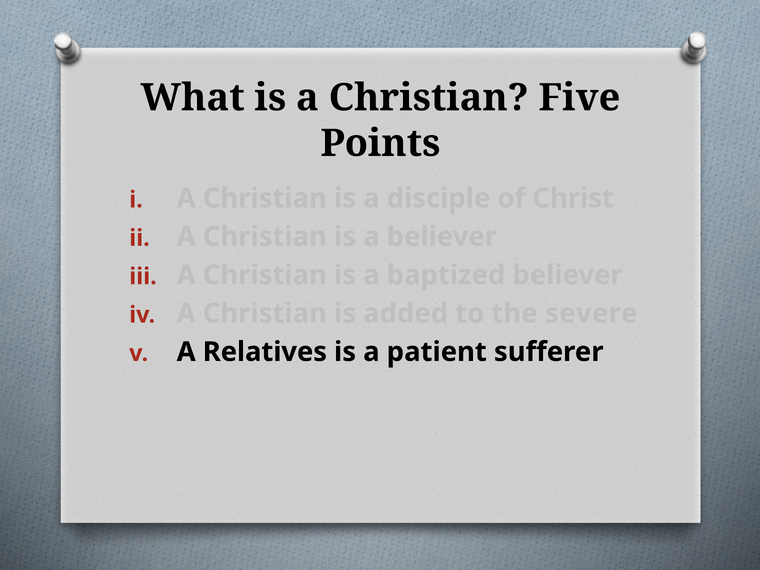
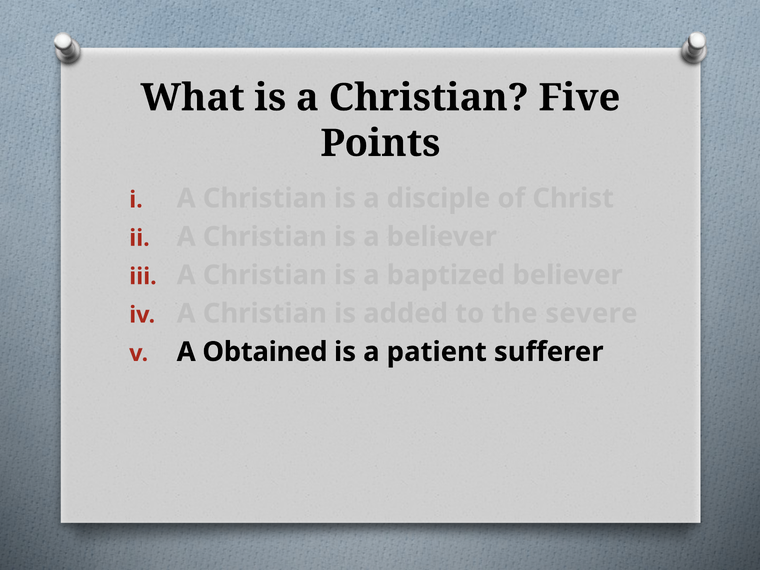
Relatives: Relatives -> Obtained
